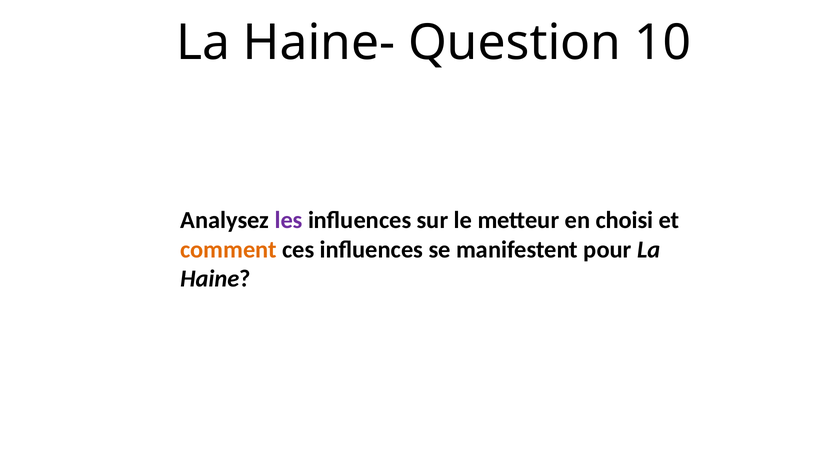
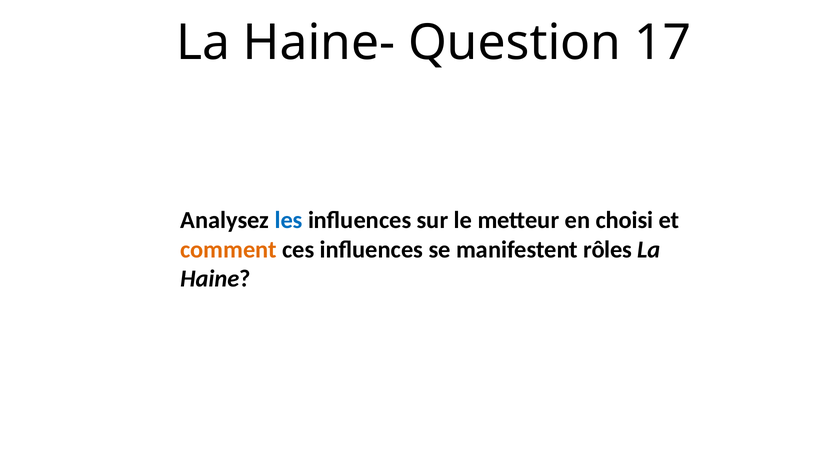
10: 10 -> 17
les colour: purple -> blue
pour: pour -> rôles
